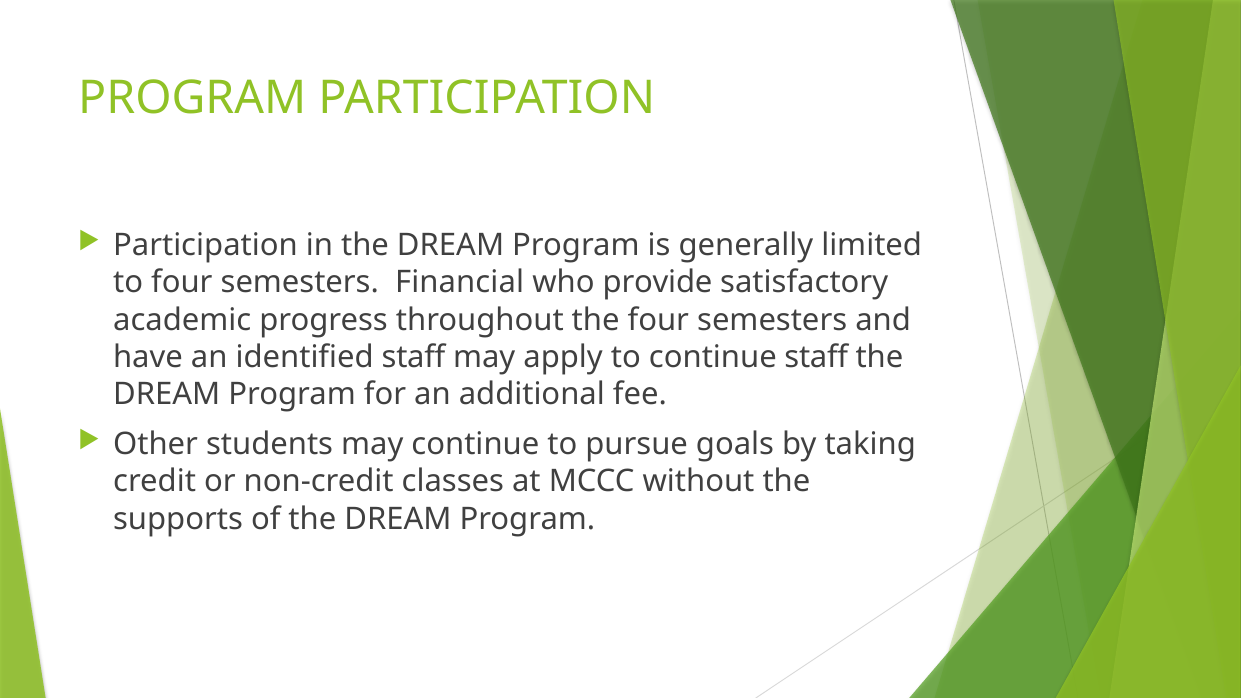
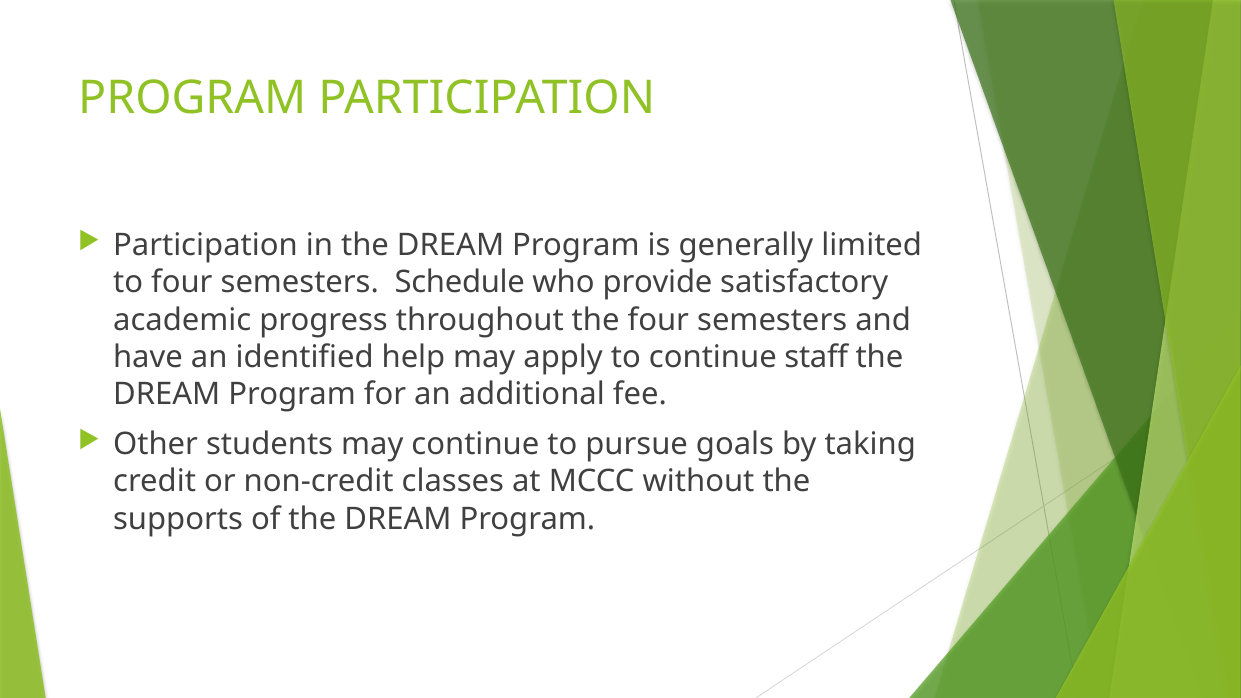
Financial: Financial -> Schedule
identified staff: staff -> help
